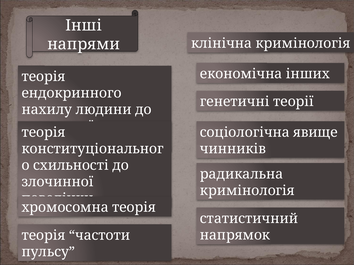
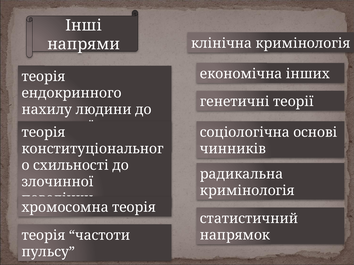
явище: явище -> основі
